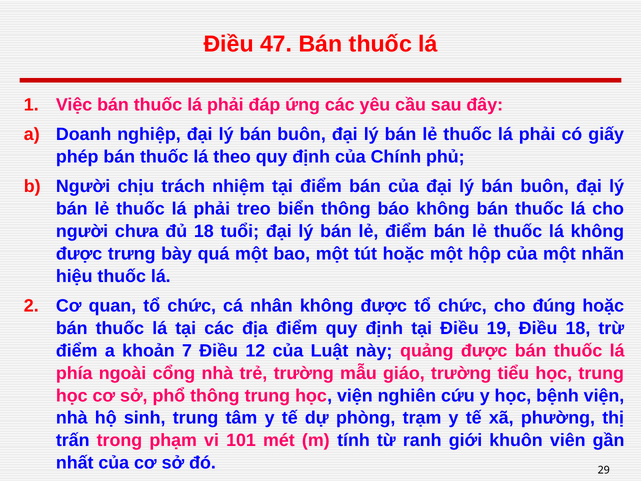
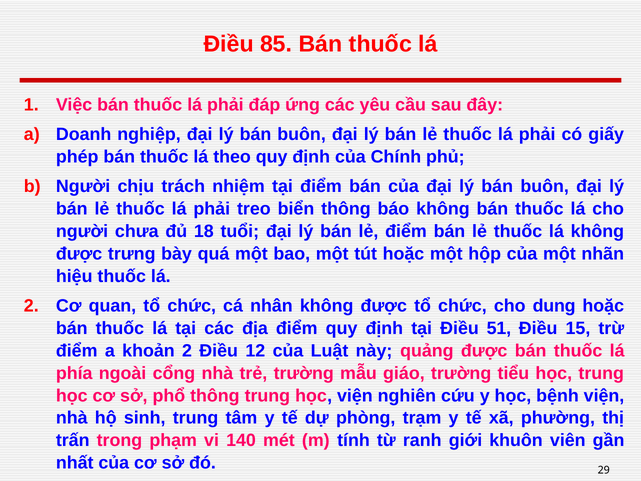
47: 47 -> 85
đúng: đúng -> dung
19: 19 -> 51
Điều 18: 18 -> 15
khoản 7: 7 -> 2
101: 101 -> 140
